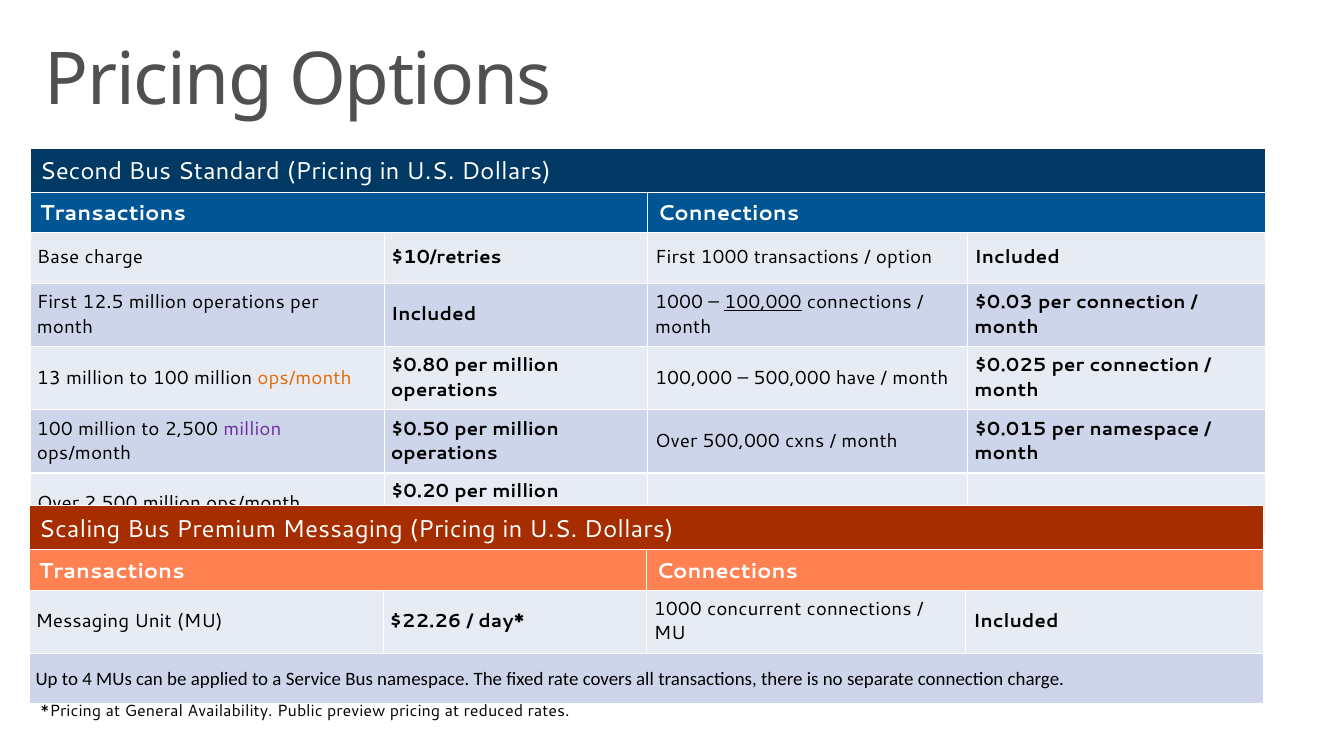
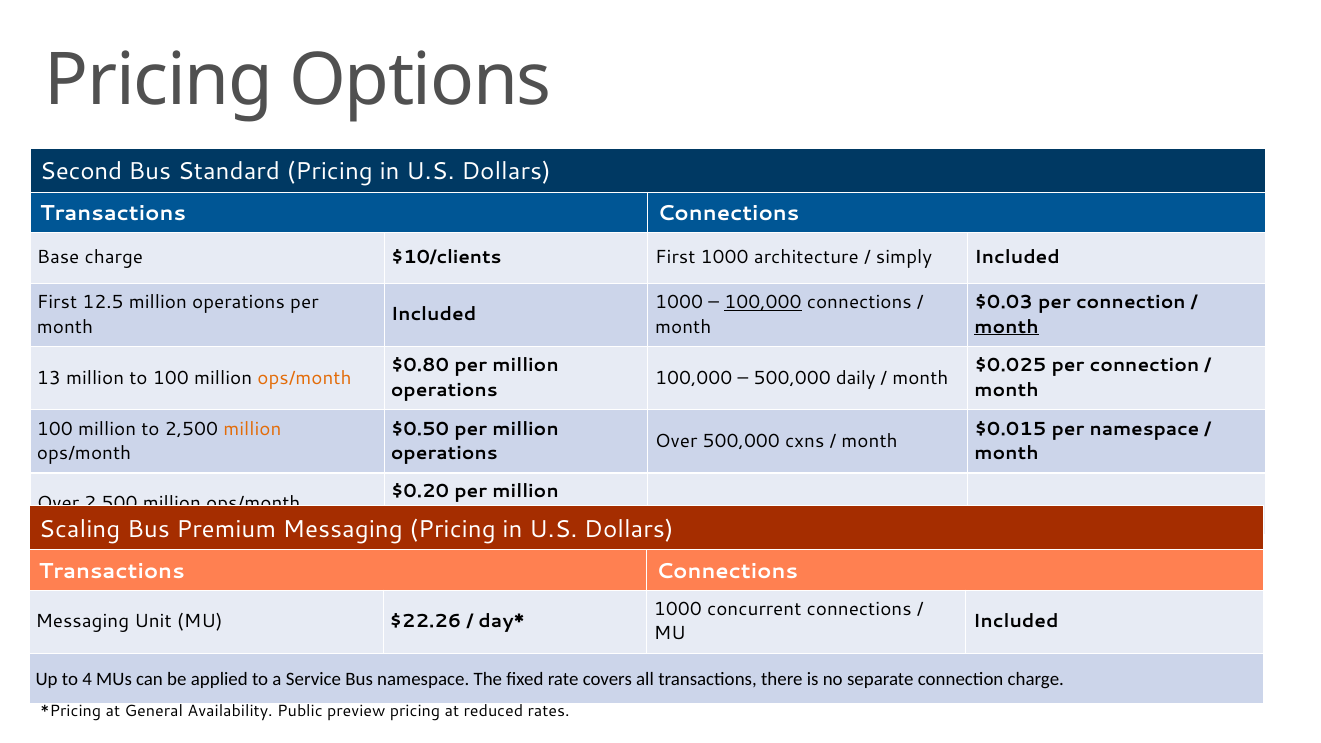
$10/retries: $10/retries -> $10/clients
1000 transactions: transactions -> architecture
option: option -> simply
month at (1007, 327) underline: none -> present
have: have -> daily
million at (252, 429) colour: purple -> orange
